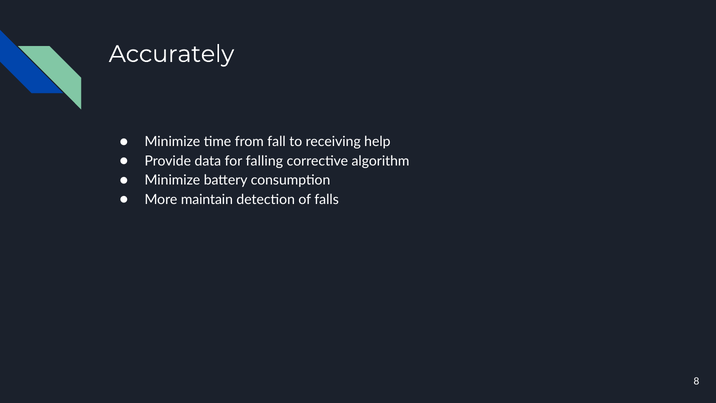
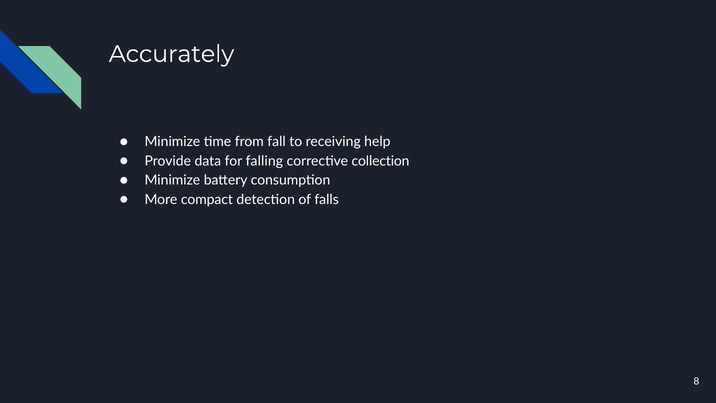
algorithm: algorithm -> collection
maintain: maintain -> compact
